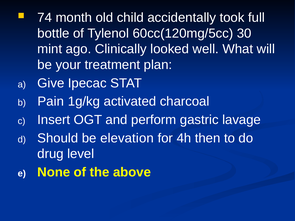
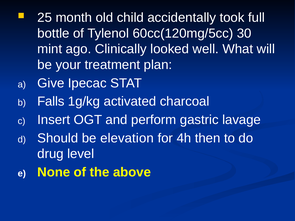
74: 74 -> 25
Pain: Pain -> Falls
